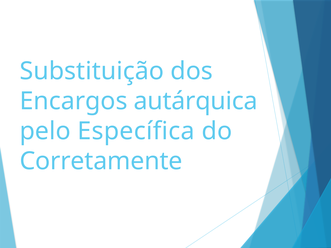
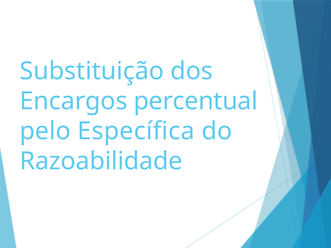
autárquica: autárquica -> percentual
Corretamente: Corretamente -> Razoabilidade
